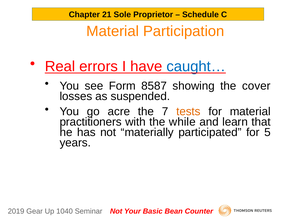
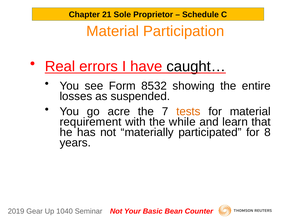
caught… colour: blue -> black
8587: 8587 -> 8532
cover: cover -> entire
practitioners: practitioners -> requirement
5: 5 -> 8
